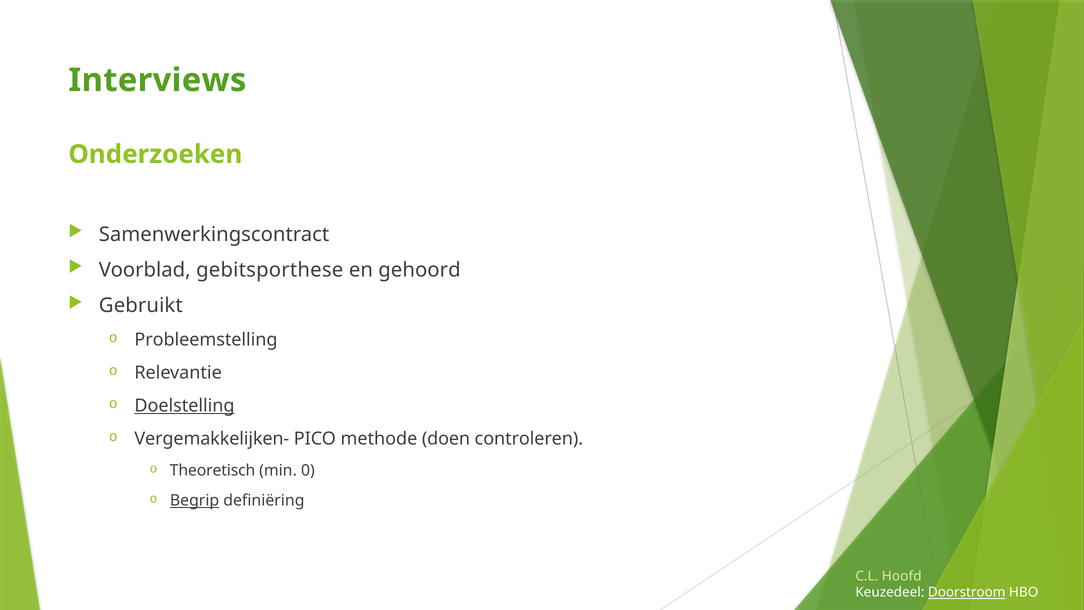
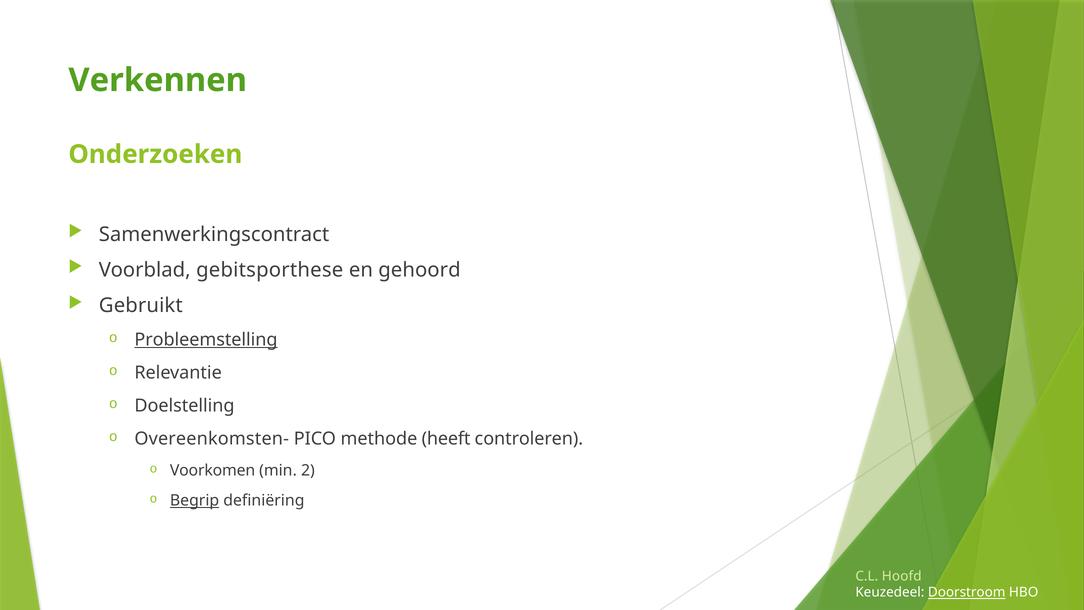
Interviews: Interviews -> Verkennen
Probleemstelling underline: none -> present
Doelstelling underline: present -> none
Vergemakkelijken-: Vergemakkelijken- -> Overeenkomsten-
doen: doen -> heeft
Theoretisch: Theoretisch -> Voorkomen
0: 0 -> 2
